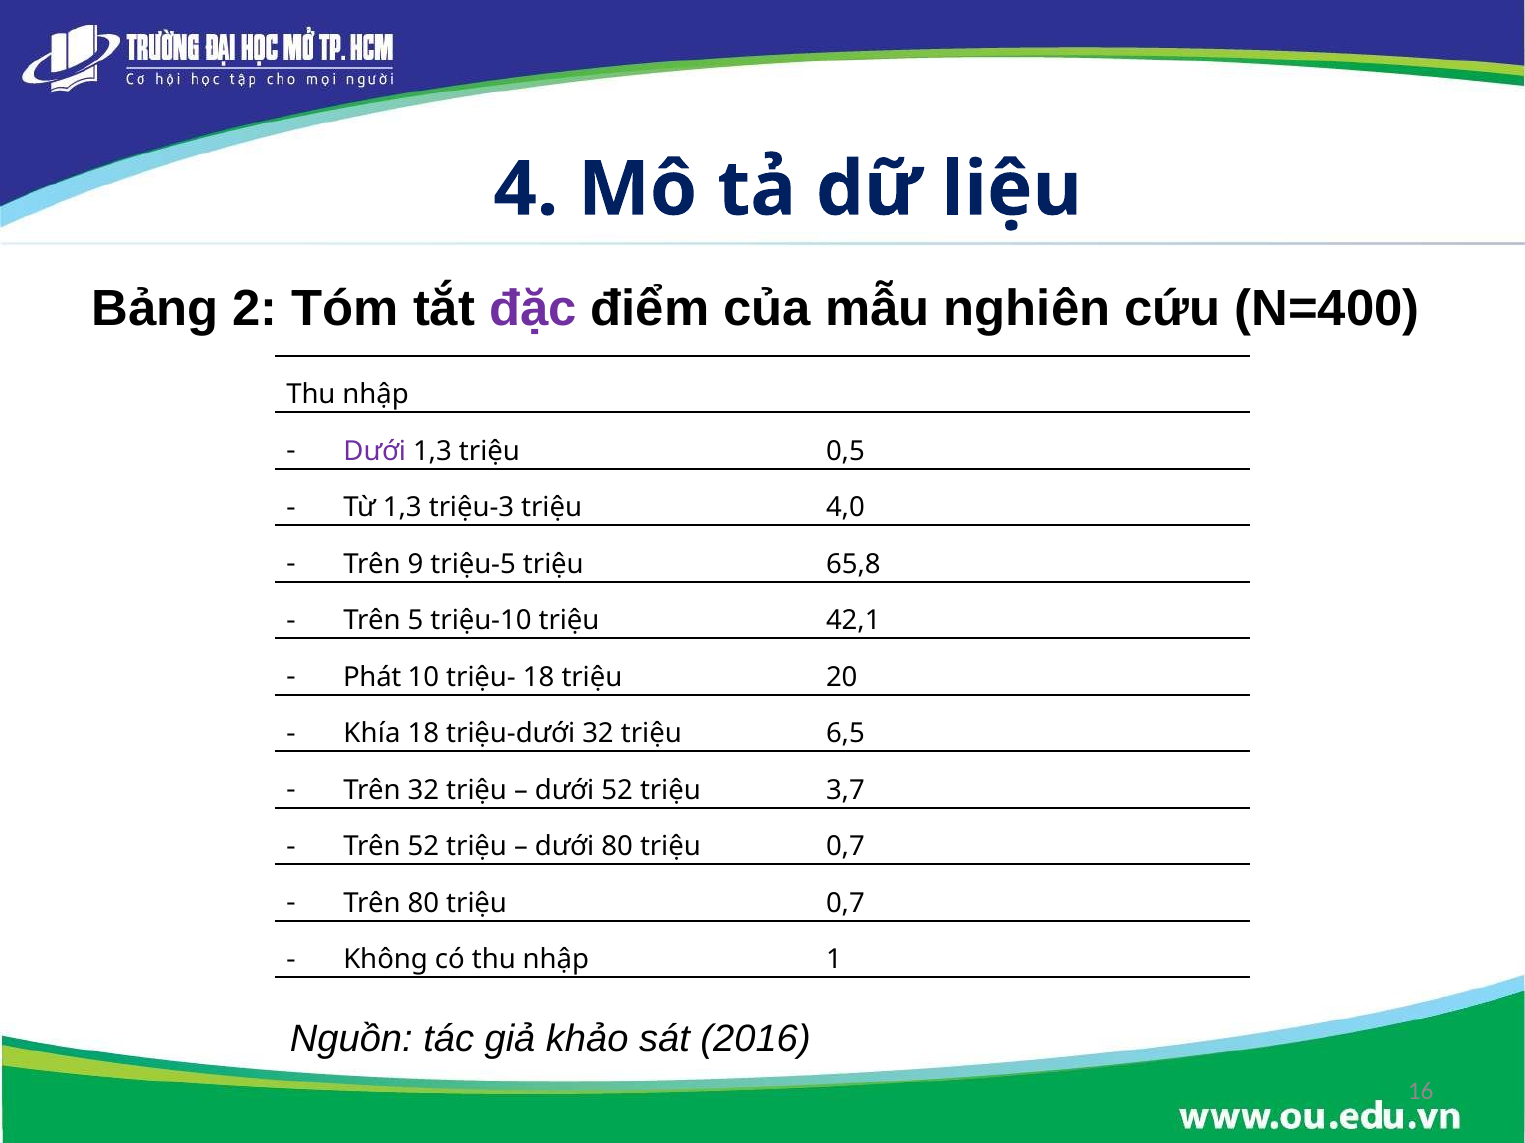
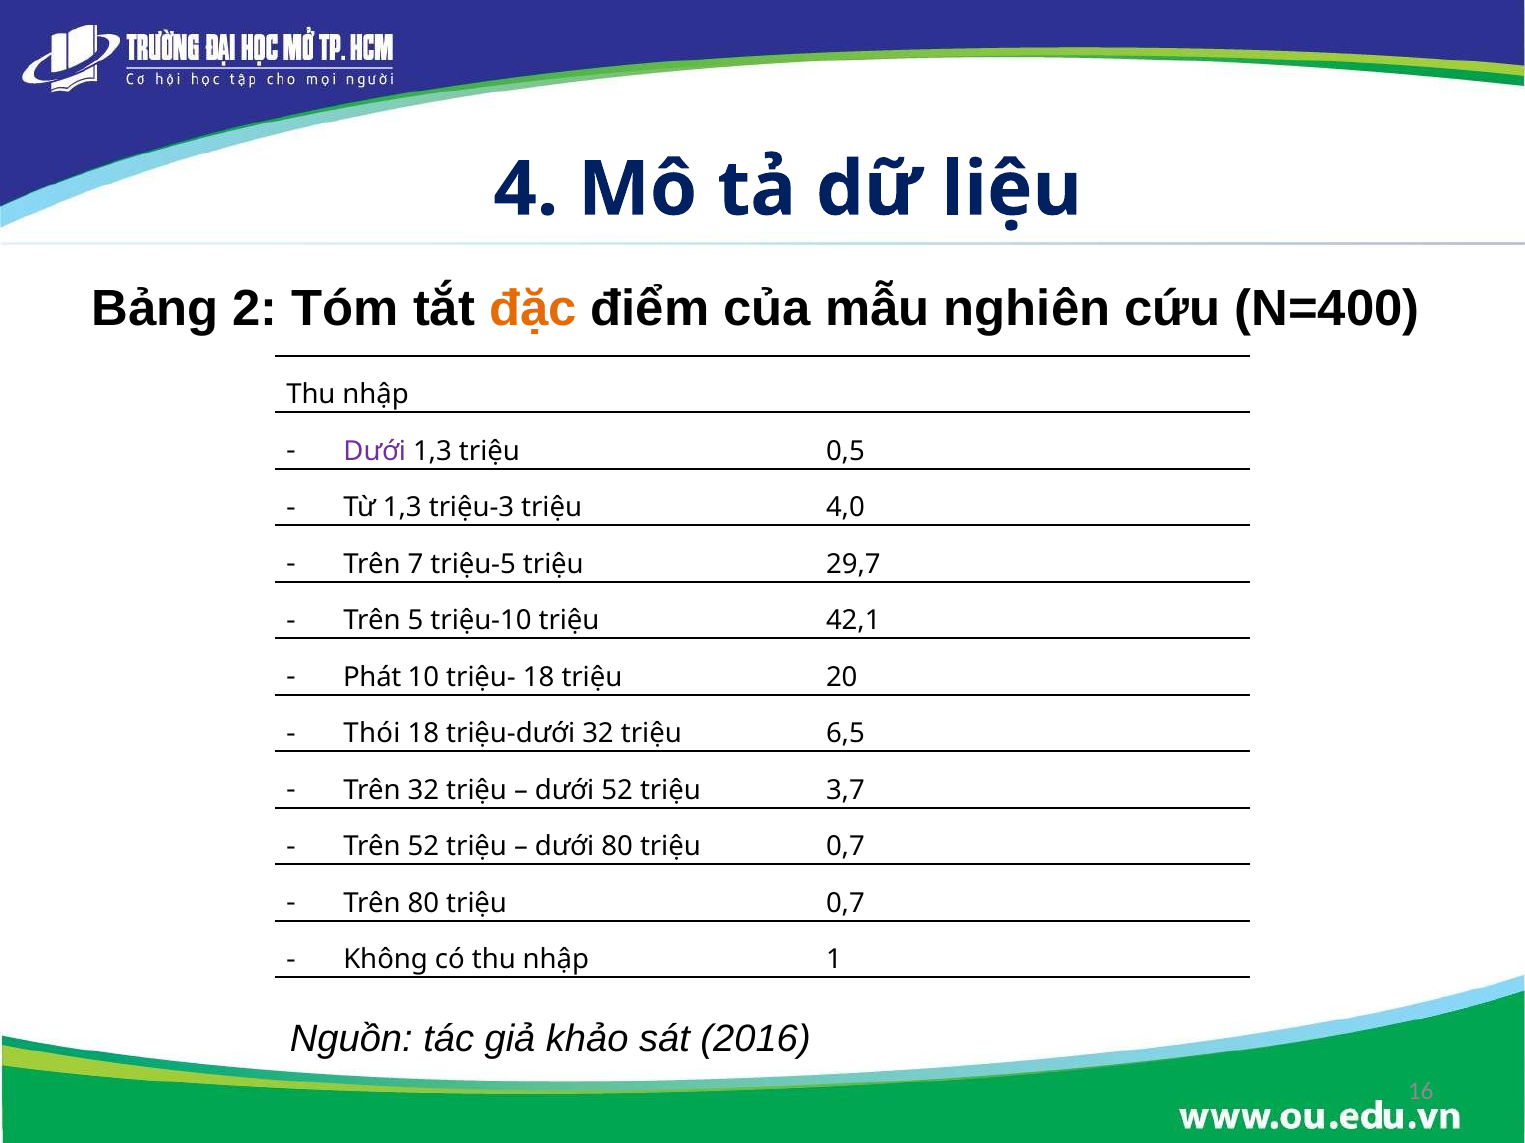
đặc colour: purple -> orange
9: 9 -> 7
65,8: 65,8 -> 29,7
Khía: Khía -> Thói
